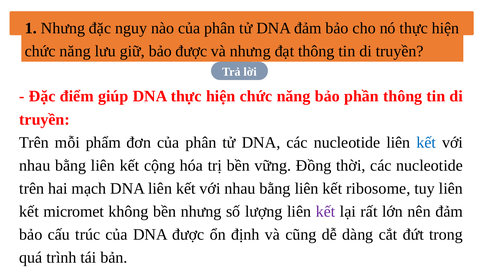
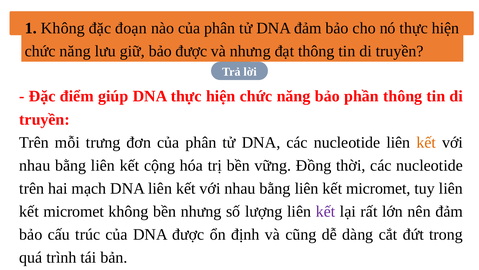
1 Nhưng: Nhưng -> Không
nguy: nguy -> đoạn
phẩm: phẩm -> trưng
kết at (426, 142) colour: blue -> orange
bằng liên kết ribosome: ribosome -> micromet
